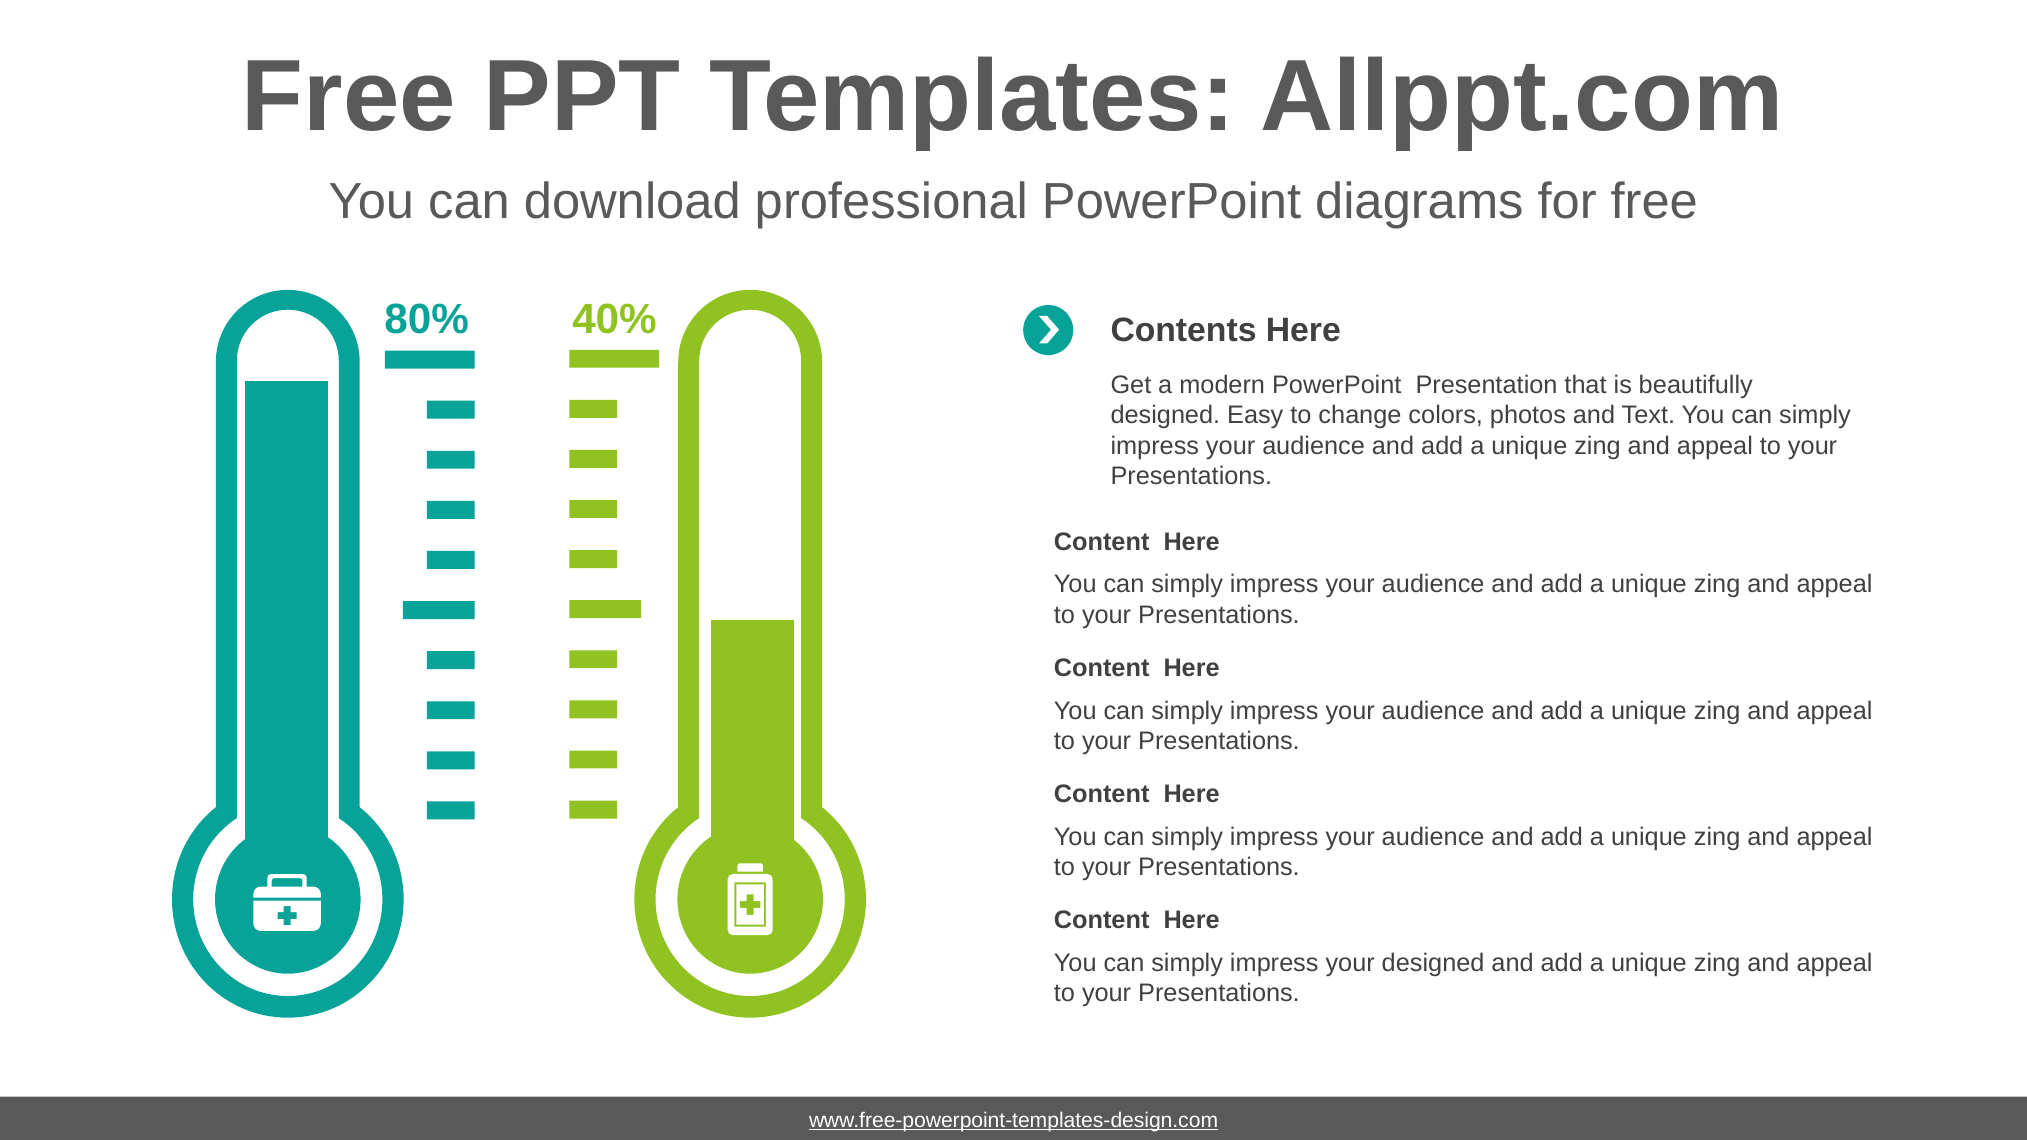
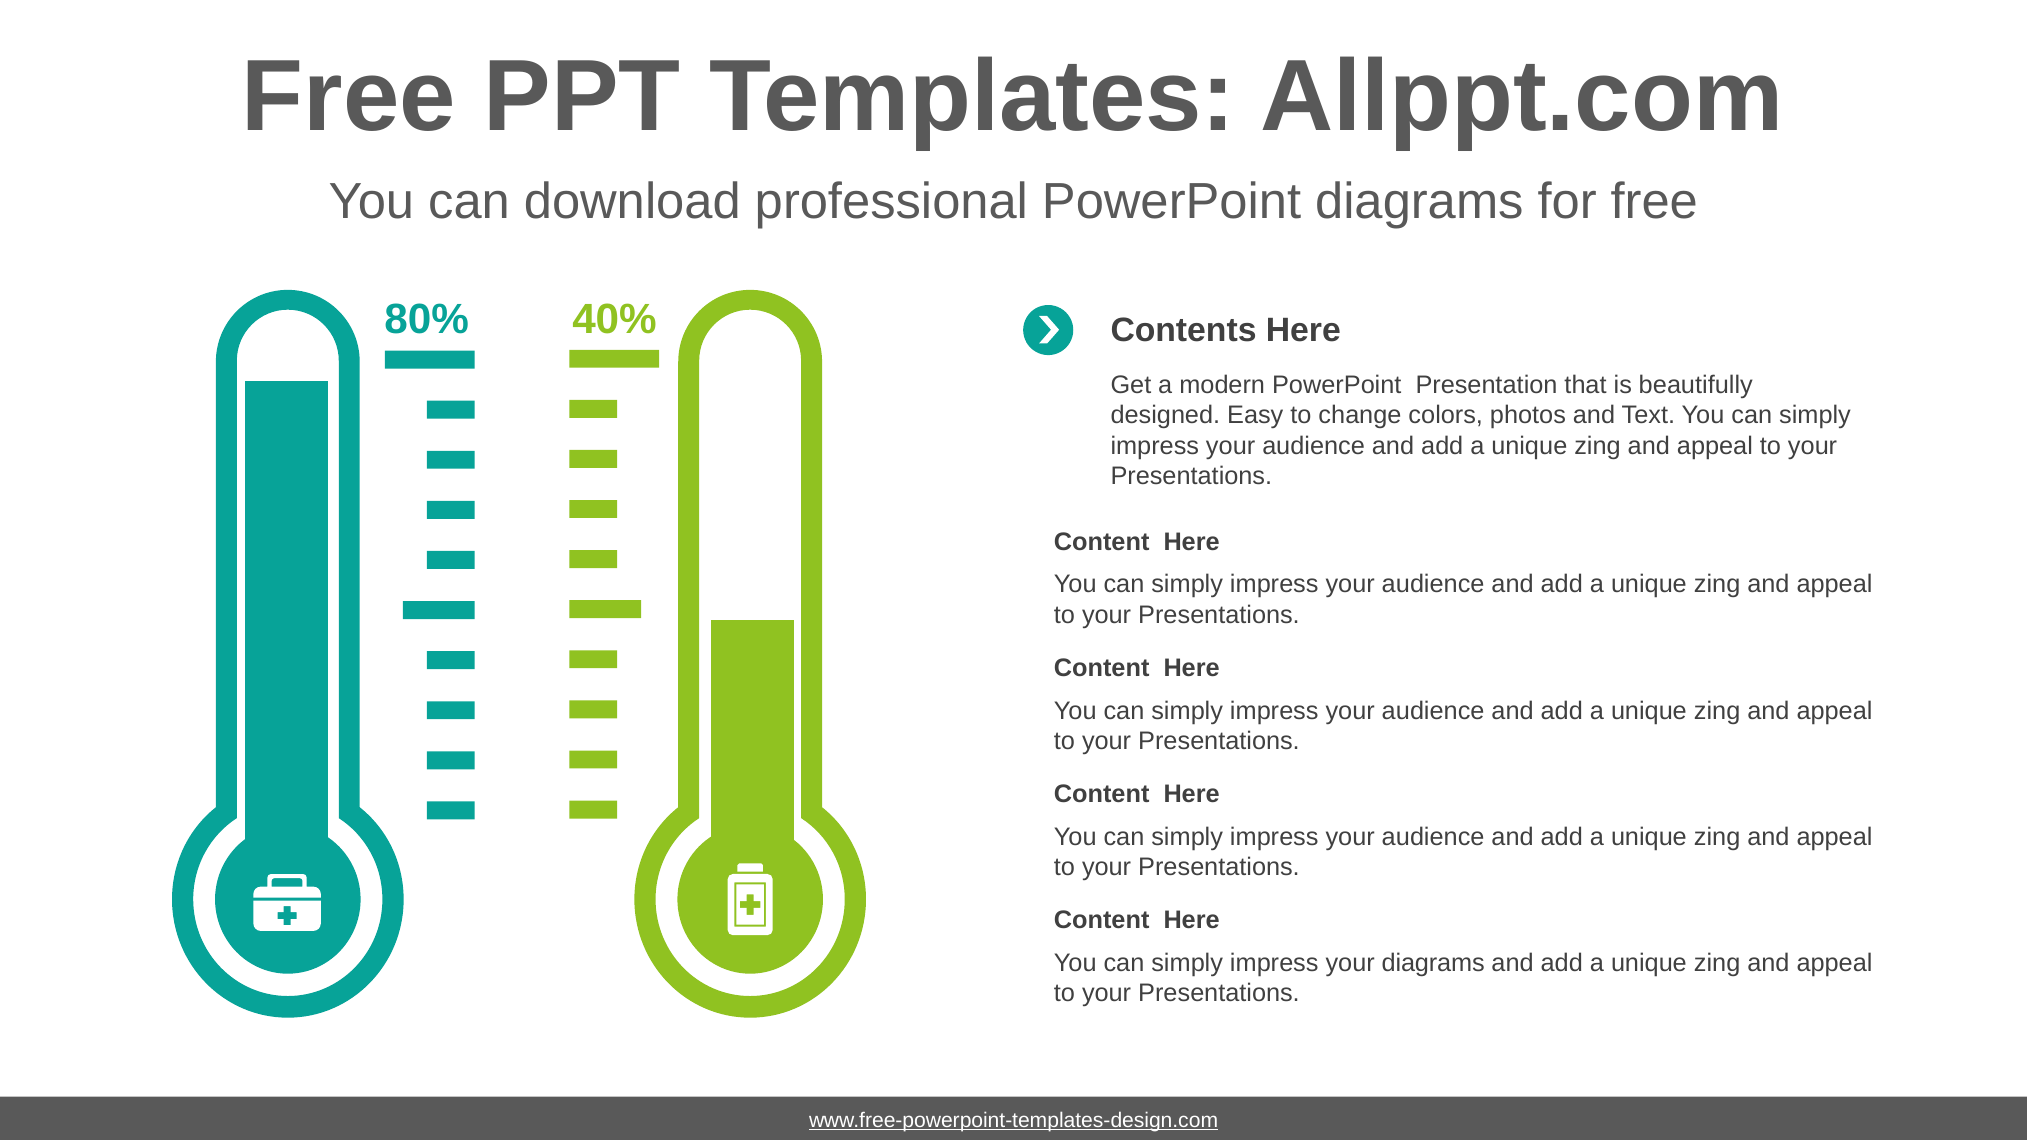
your designed: designed -> diagrams
